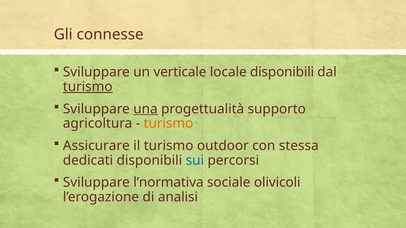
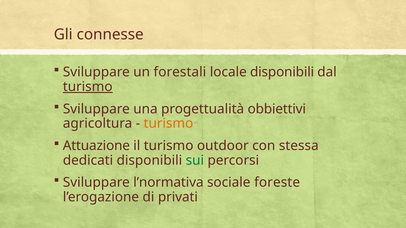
verticale: verticale -> forestali
una underline: present -> none
supporto: supporto -> obbiettivi
Assicurare: Assicurare -> Attuazione
sui colour: blue -> green
olivicoli: olivicoli -> foreste
analisi: analisi -> privati
